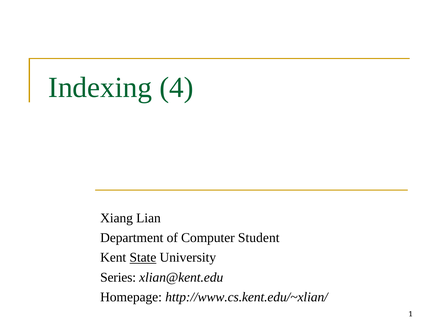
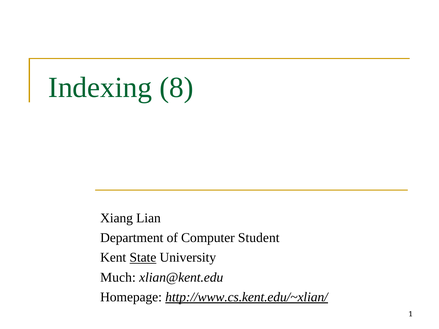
4: 4 -> 8
Series: Series -> Much
http://www.cs.kent.edu/~xlian/ underline: none -> present
